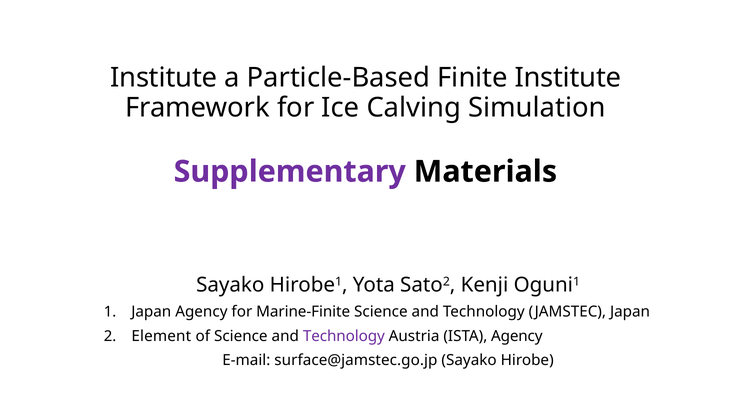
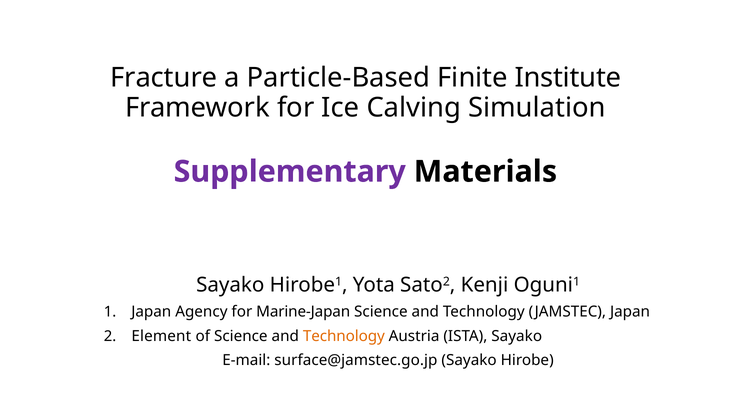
Institute at (164, 78): Institute -> Fracture
Marine-Finite: Marine-Finite -> Marine-Japan
Technology at (344, 336) colour: purple -> orange
ISTA Agency: Agency -> Sayako
